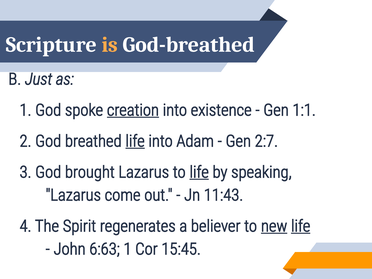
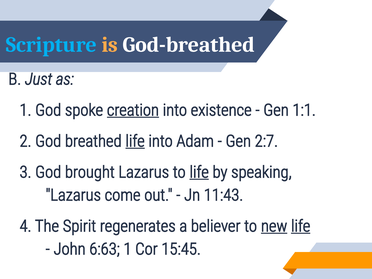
Scripture colour: white -> light blue
